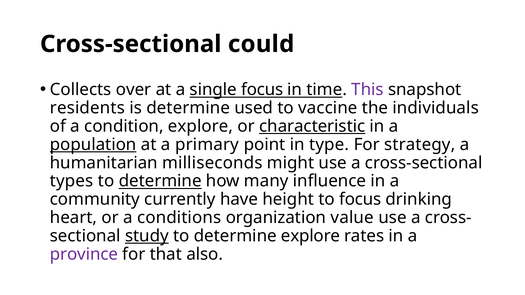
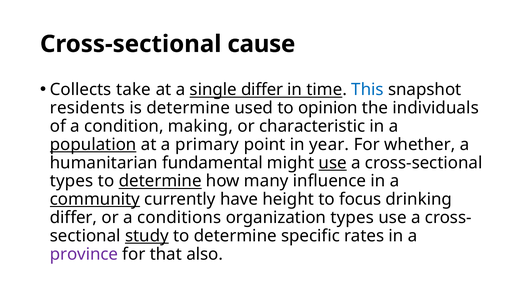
could: could -> cause
over: over -> take
single focus: focus -> differ
This colour: purple -> blue
vaccine: vaccine -> opinion
condition explore: explore -> making
characteristic underline: present -> none
type: type -> year
strategy: strategy -> whether
milliseconds: milliseconds -> fundamental
use at (333, 163) underline: none -> present
community underline: none -> present
heart at (73, 218): heart -> differ
organization value: value -> types
determine explore: explore -> specific
